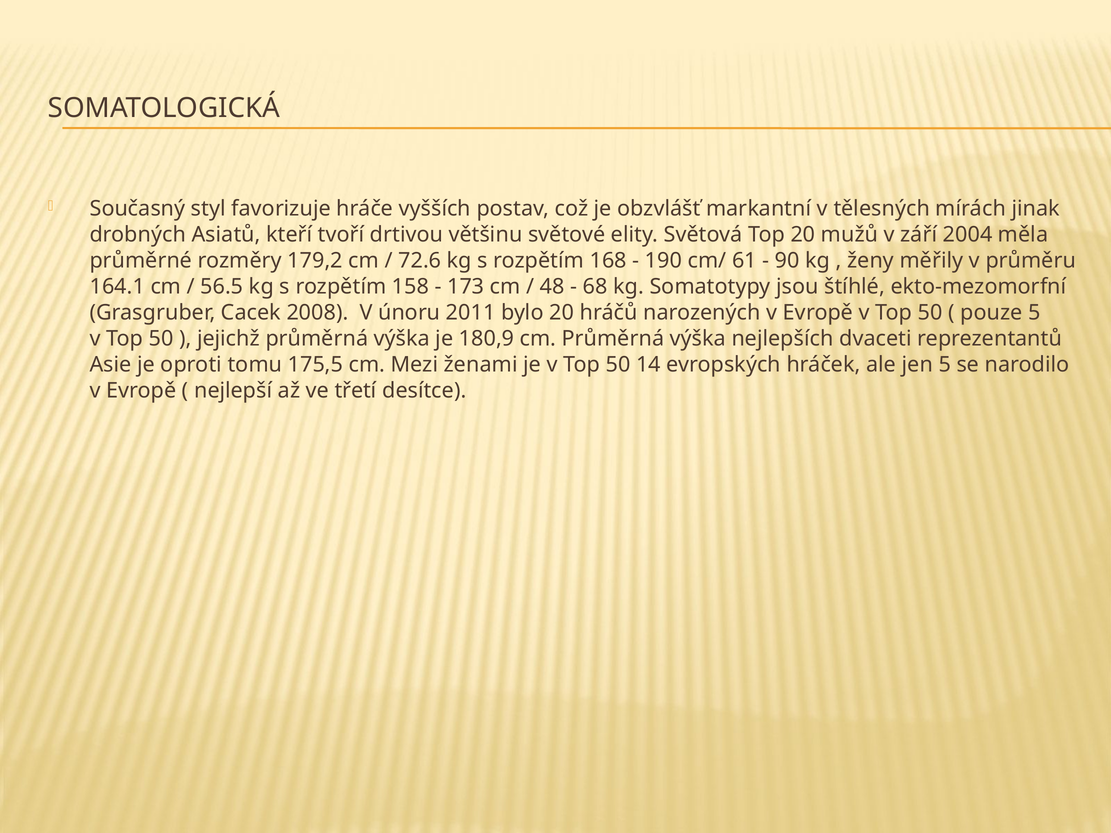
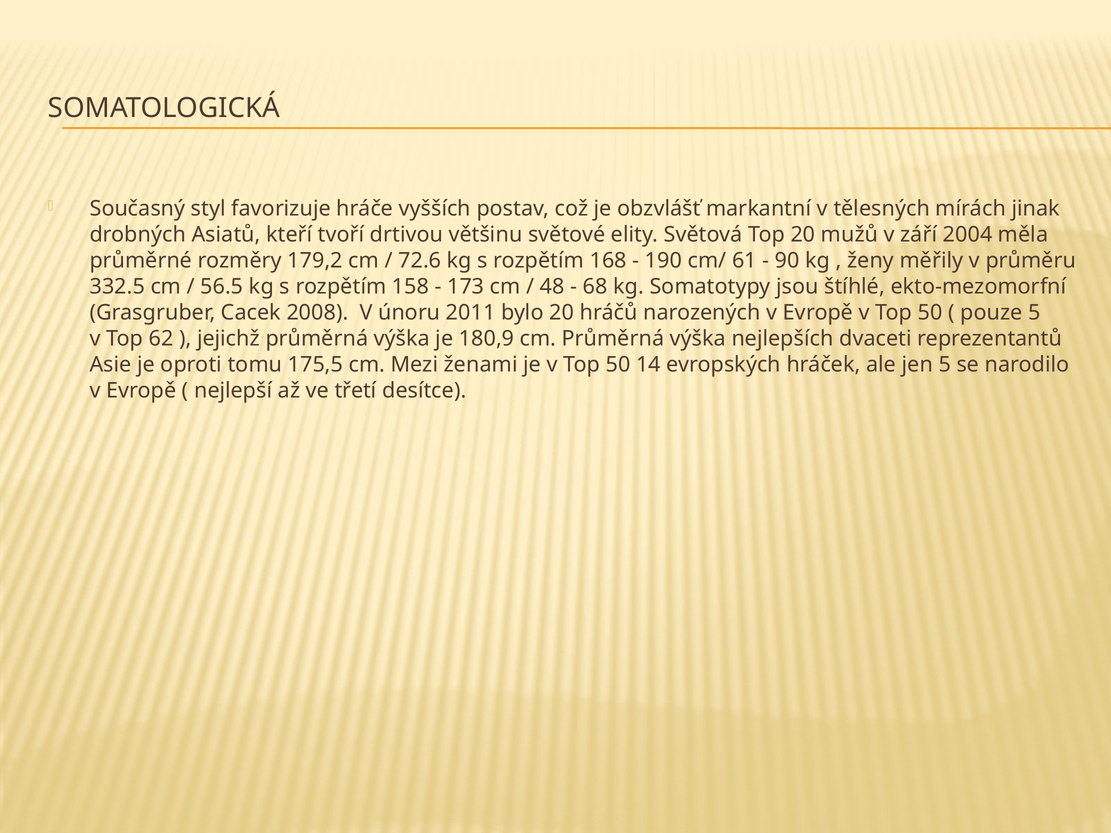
164.1: 164.1 -> 332.5
50 at (161, 339): 50 -> 62
